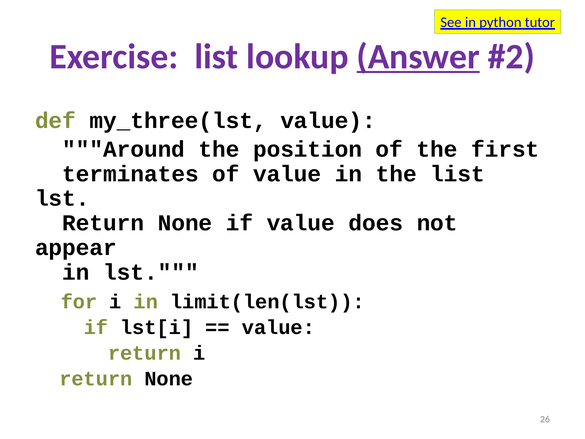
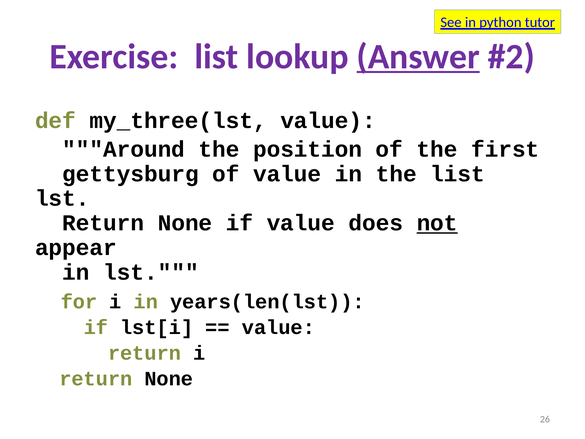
terminates: terminates -> gettysburg
not underline: none -> present
limit(len(lst: limit(len(lst -> years(len(lst
